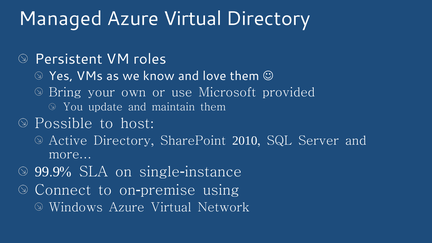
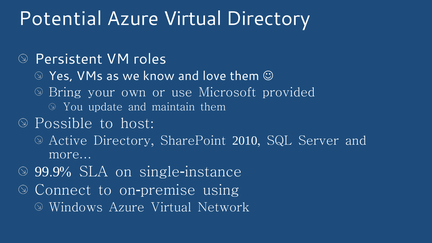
Managed: Managed -> Potential
